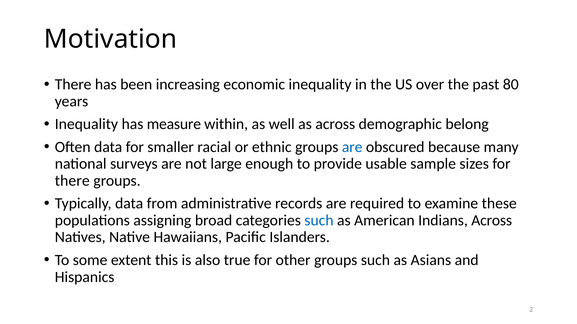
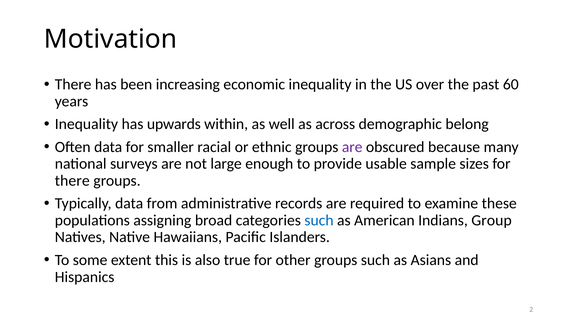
80: 80 -> 60
measure: measure -> upwards
are at (352, 147) colour: blue -> purple
Indians Across: Across -> Group
